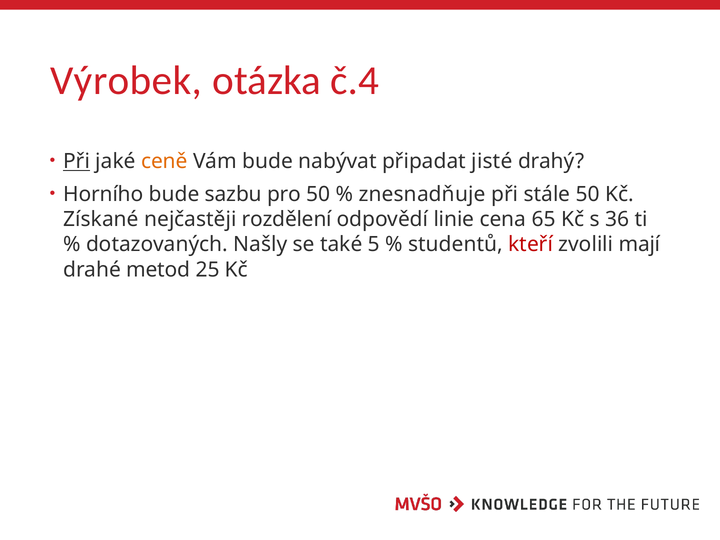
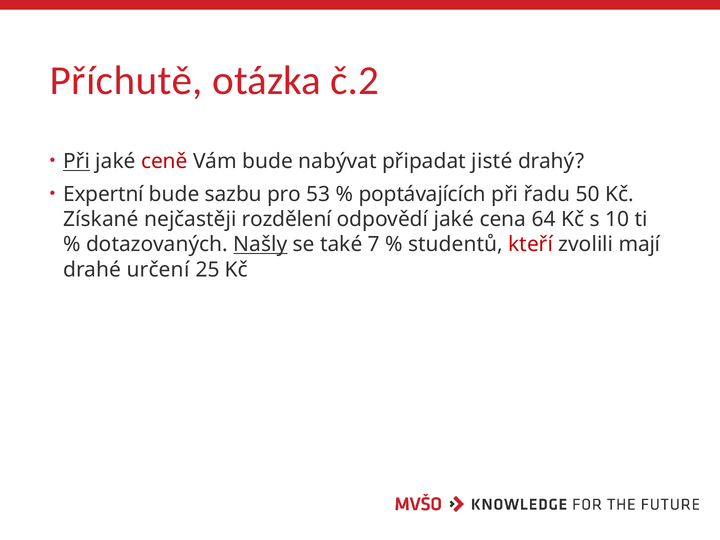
Výrobek: Výrobek -> Příchutě
č.4: č.4 -> č.2
ceně colour: orange -> red
Horního: Horního -> Expertní
pro 50: 50 -> 53
znesnadňuje: znesnadňuje -> poptávajících
stále: stále -> řadu
odpovědí linie: linie -> jaké
65: 65 -> 64
36: 36 -> 10
Našly underline: none -> present
5: 5 -> 7
metod: metod -> určení
